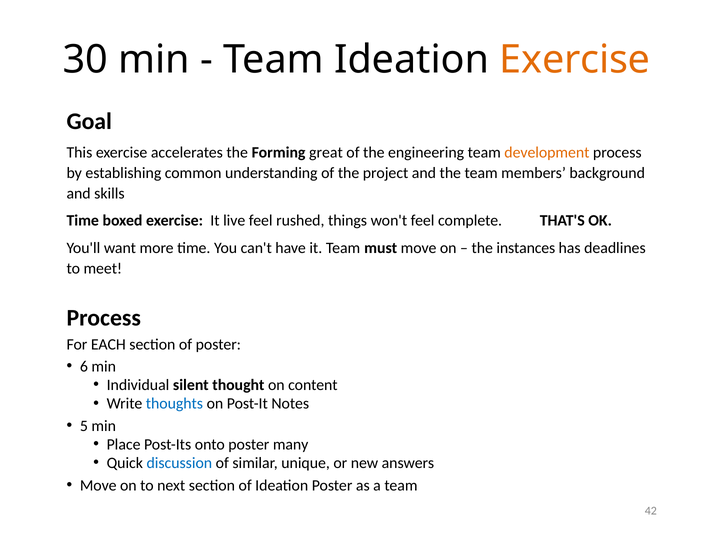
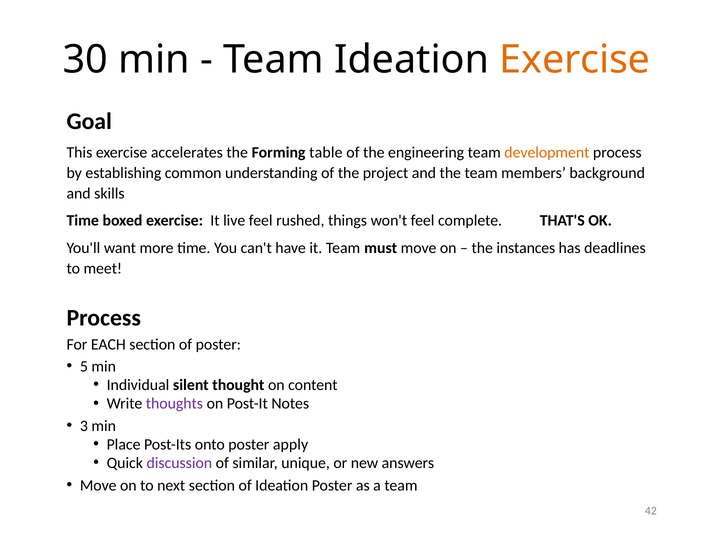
great: great -> table
6: 6 -> 5
thoughts colour: blue -> purple
5: 5 -> 3
many: many -> apply
discussion colour: blue -> purple
